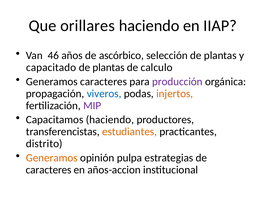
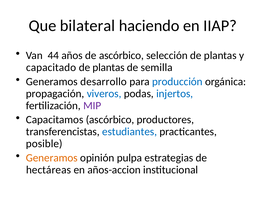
orillares: orillares -> bilateral
46: 46 -> 44
calculo: calculo -> semilla
Generamos caracteres: caracteres -> desarrollo
producción colour: purple -> blue
injertos colour: orange -> blue
Capacitamos haciendo: haciendo -> ascórbico
estudiantes colour: orange -> blue
distrito: distrito -> posible
caracteres at (49, 169): caracteres -> hectáreas
